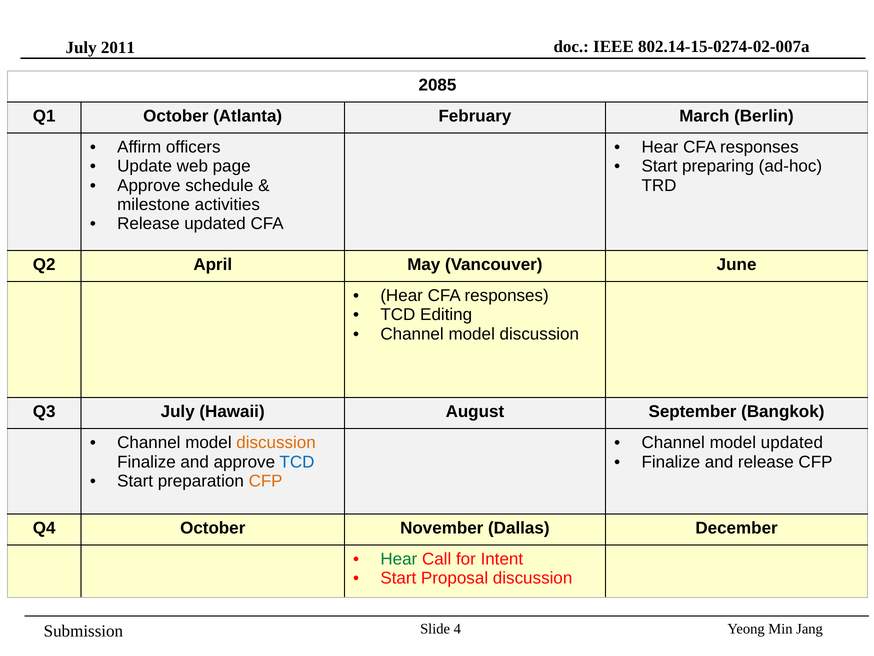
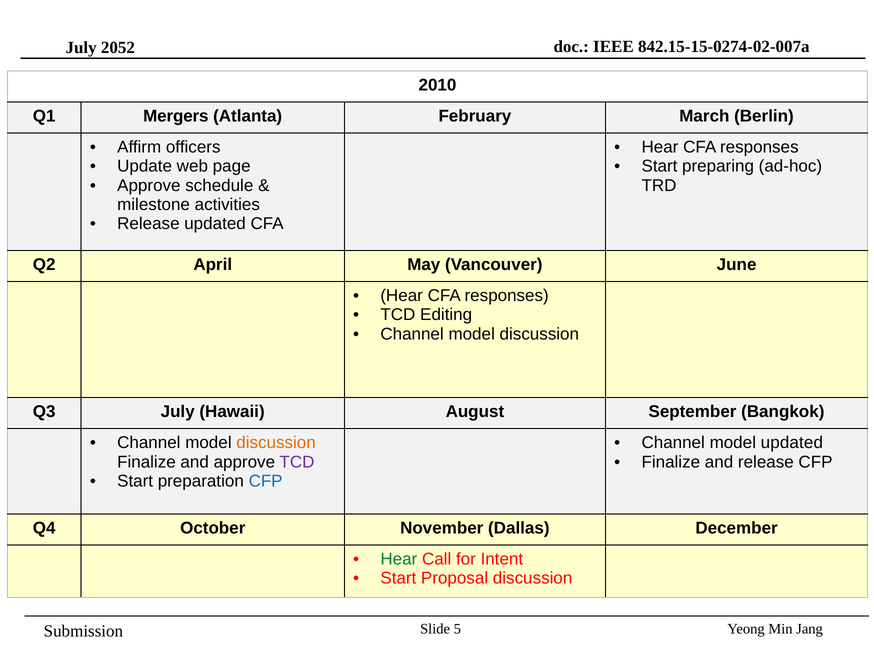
802.14-15-0274-02-007a: 802.14-15-0274-02-007a -> 842.15-15-0274-02-007a
2011: 2011 -> 2052
2085: 2085 -> 2010
Q1 October: October -> Mergers
TCD at (297, 462) colour: blue -> purple
CFP at (266, 481) colour: orange -> blue
4: 4 -> 5
